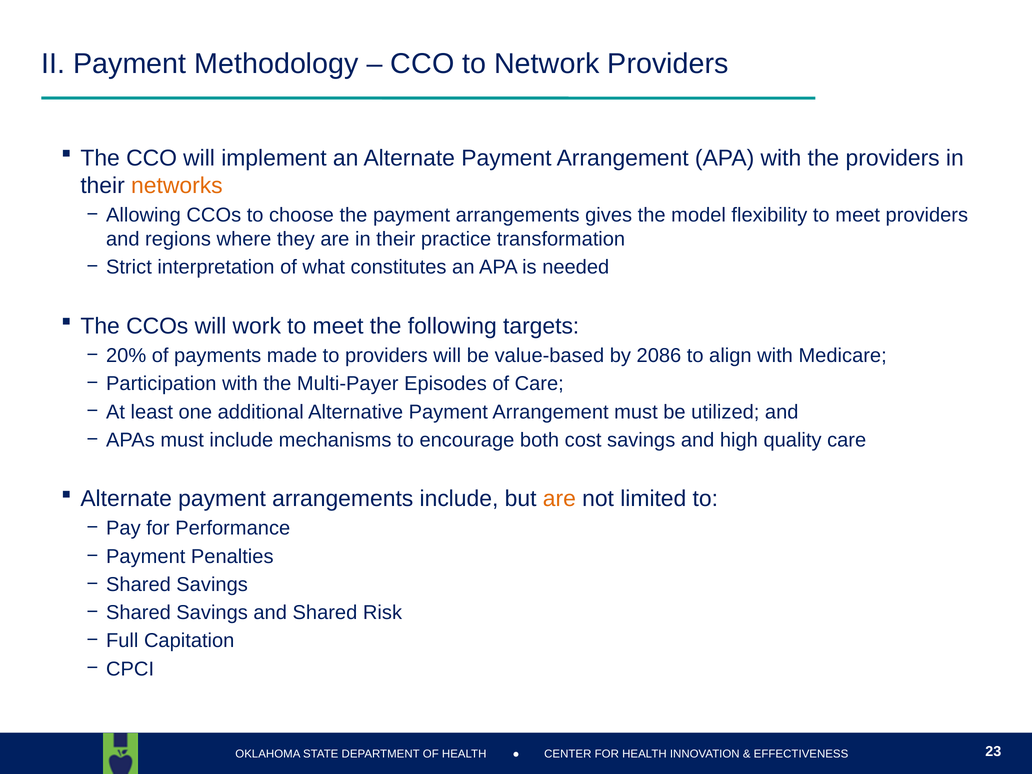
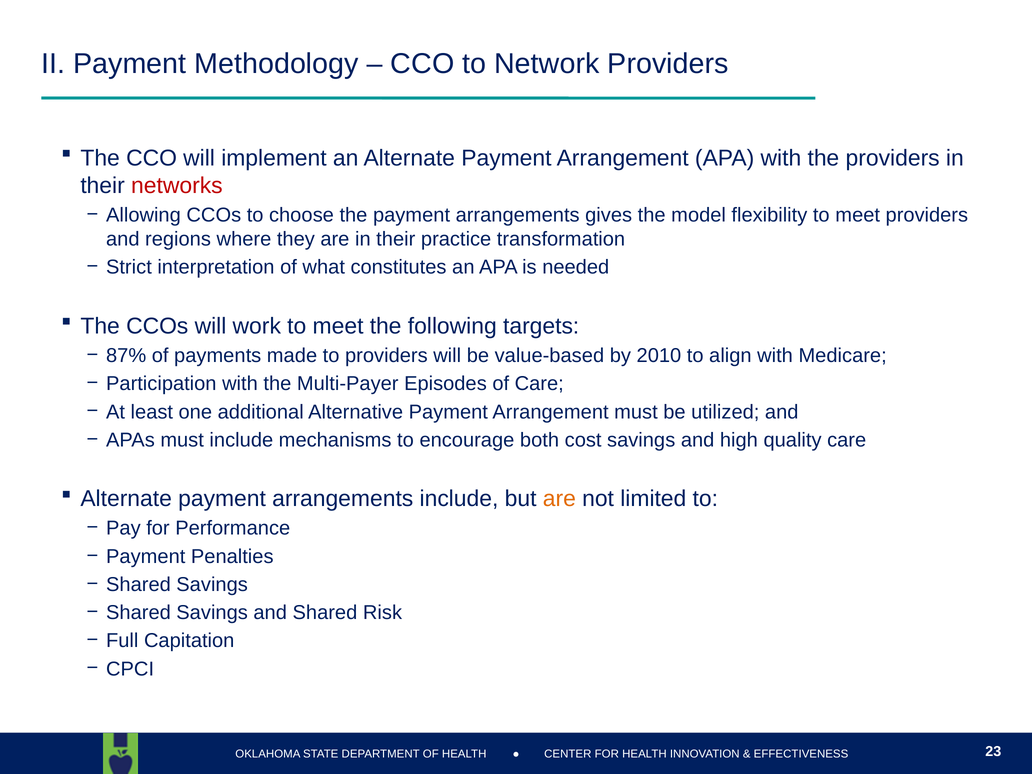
networks colour: orange -> red
20%: 20% -> 87%
2086: 2086 -> 2010
